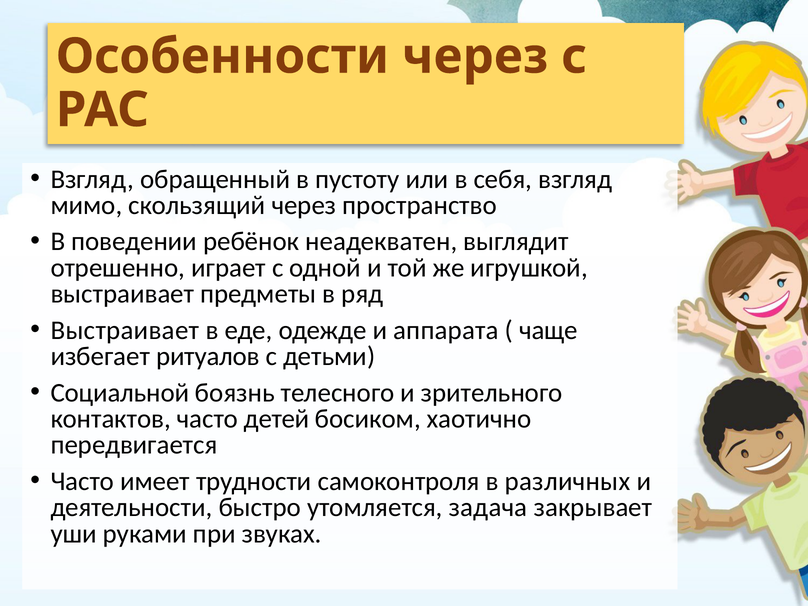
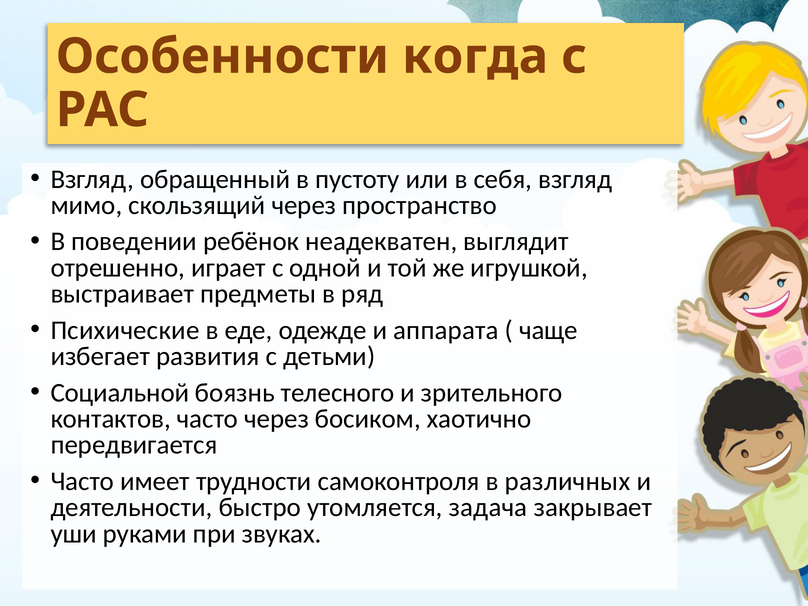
Особенности через: через -> когда
Выстраивает at (125, 330): Выстраивает -> Психические
ритуалов: ритуалов -> развития
часто детей: детей -> через
